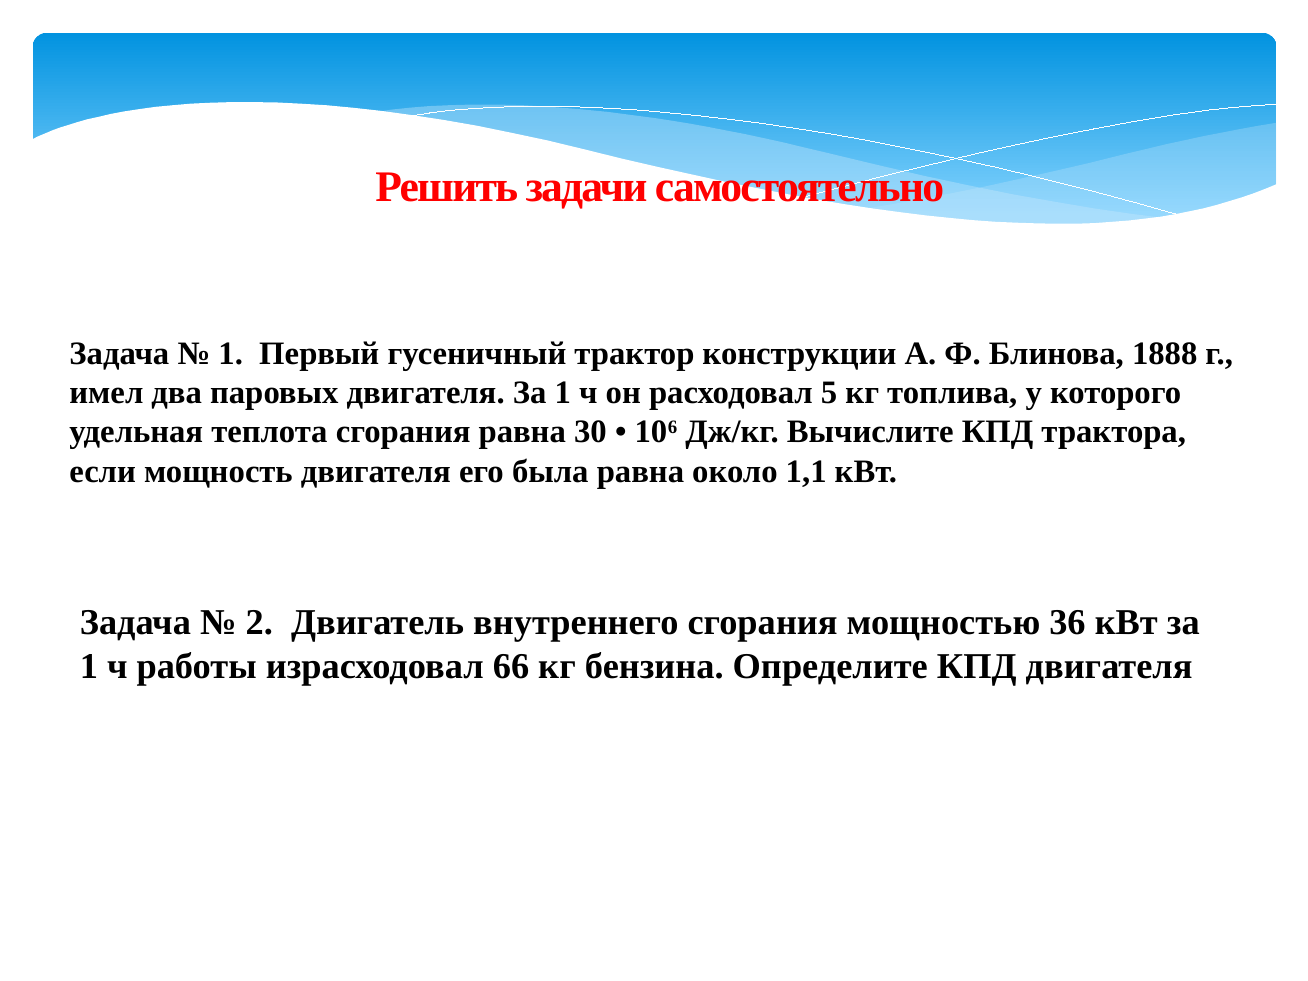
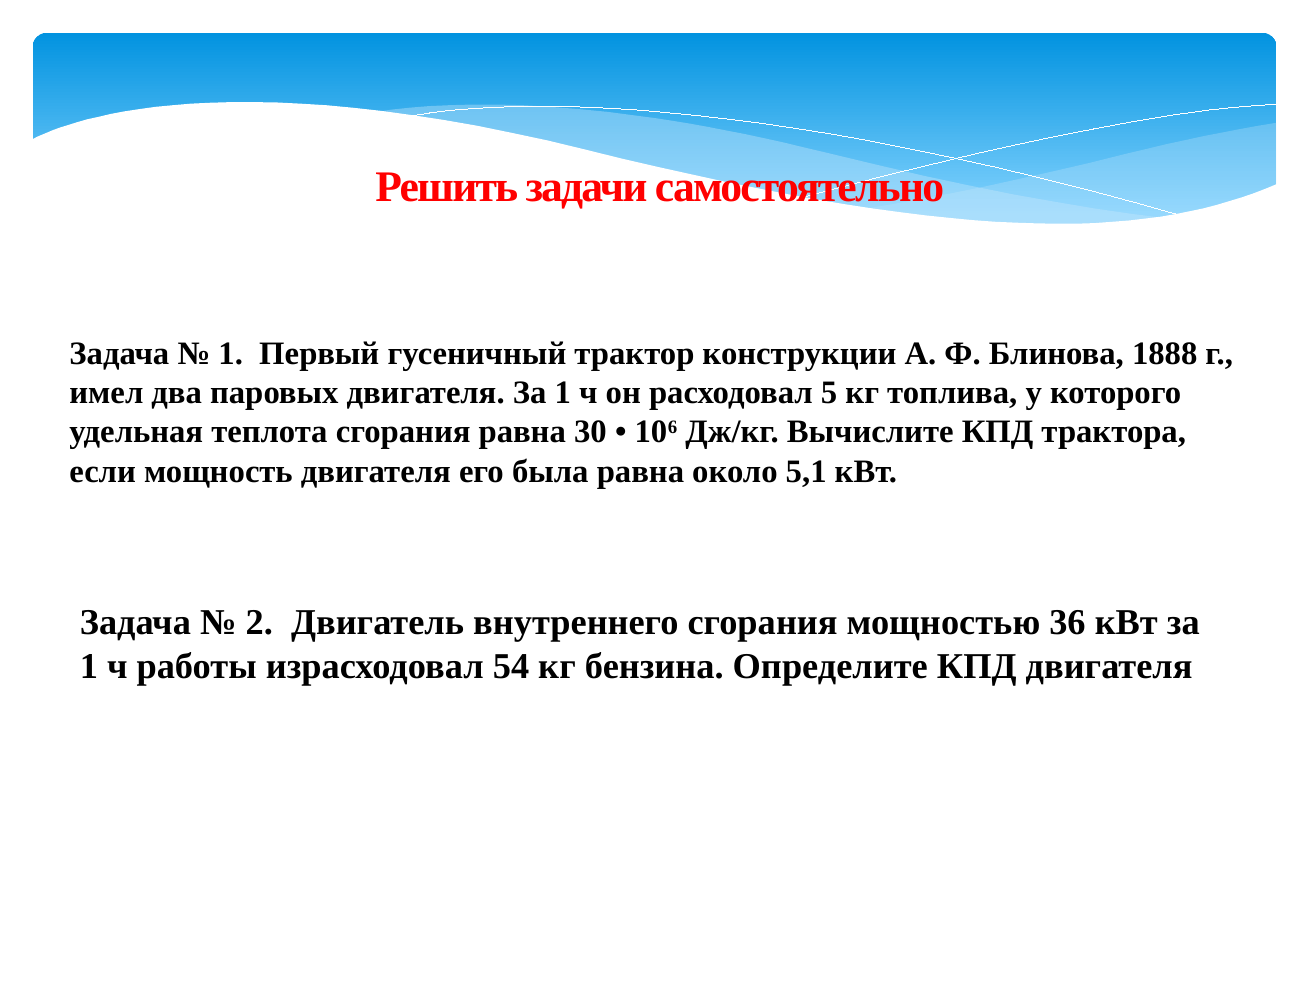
1,1: 1,1 -> 5,1
66: 66 -> 54
